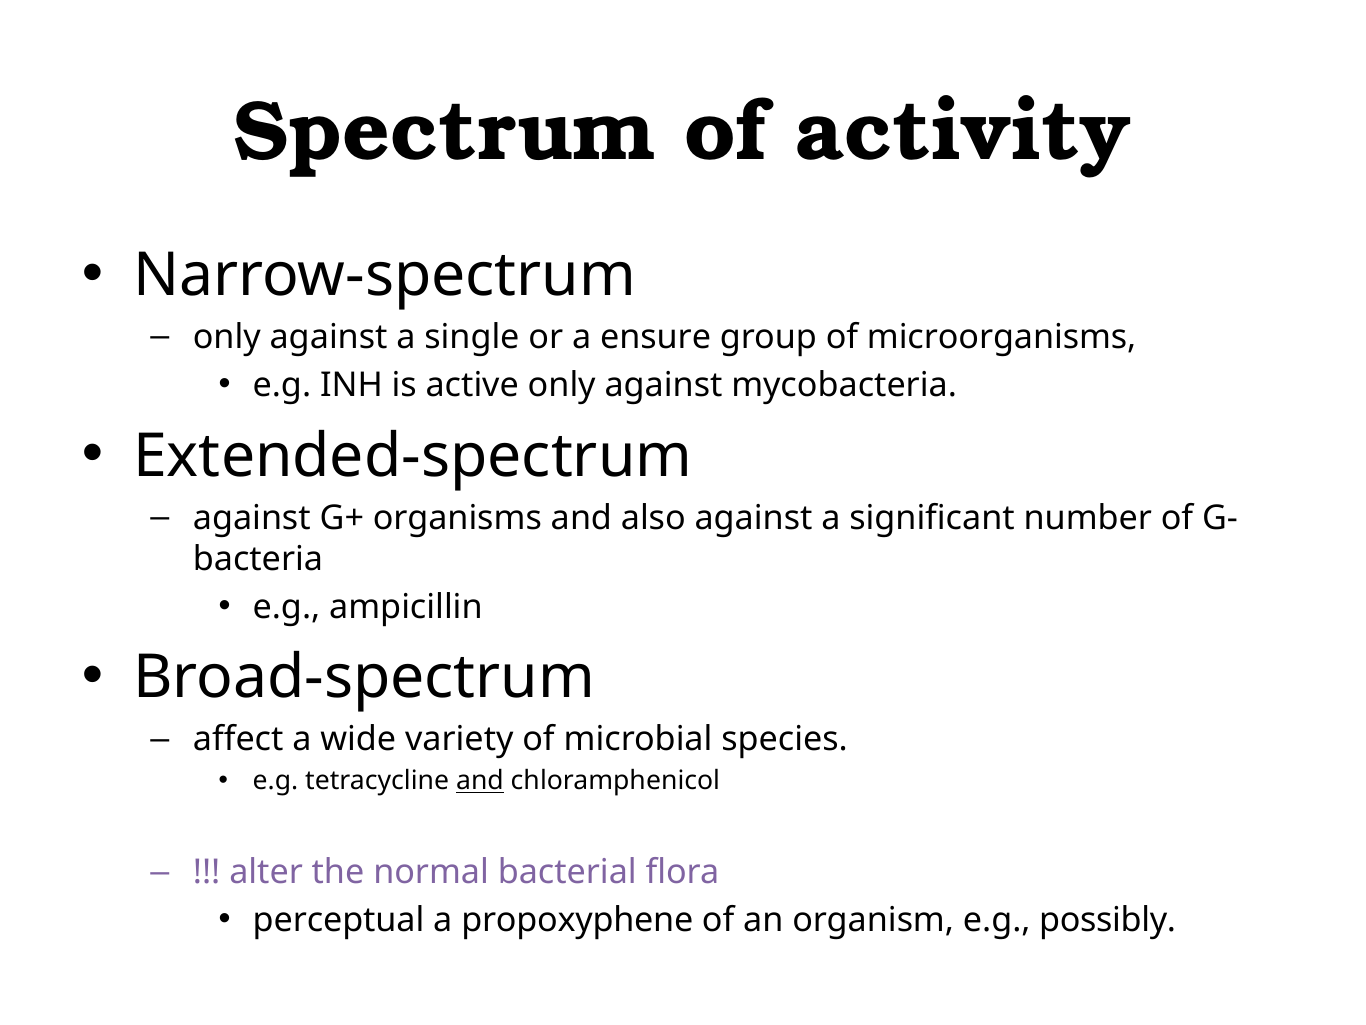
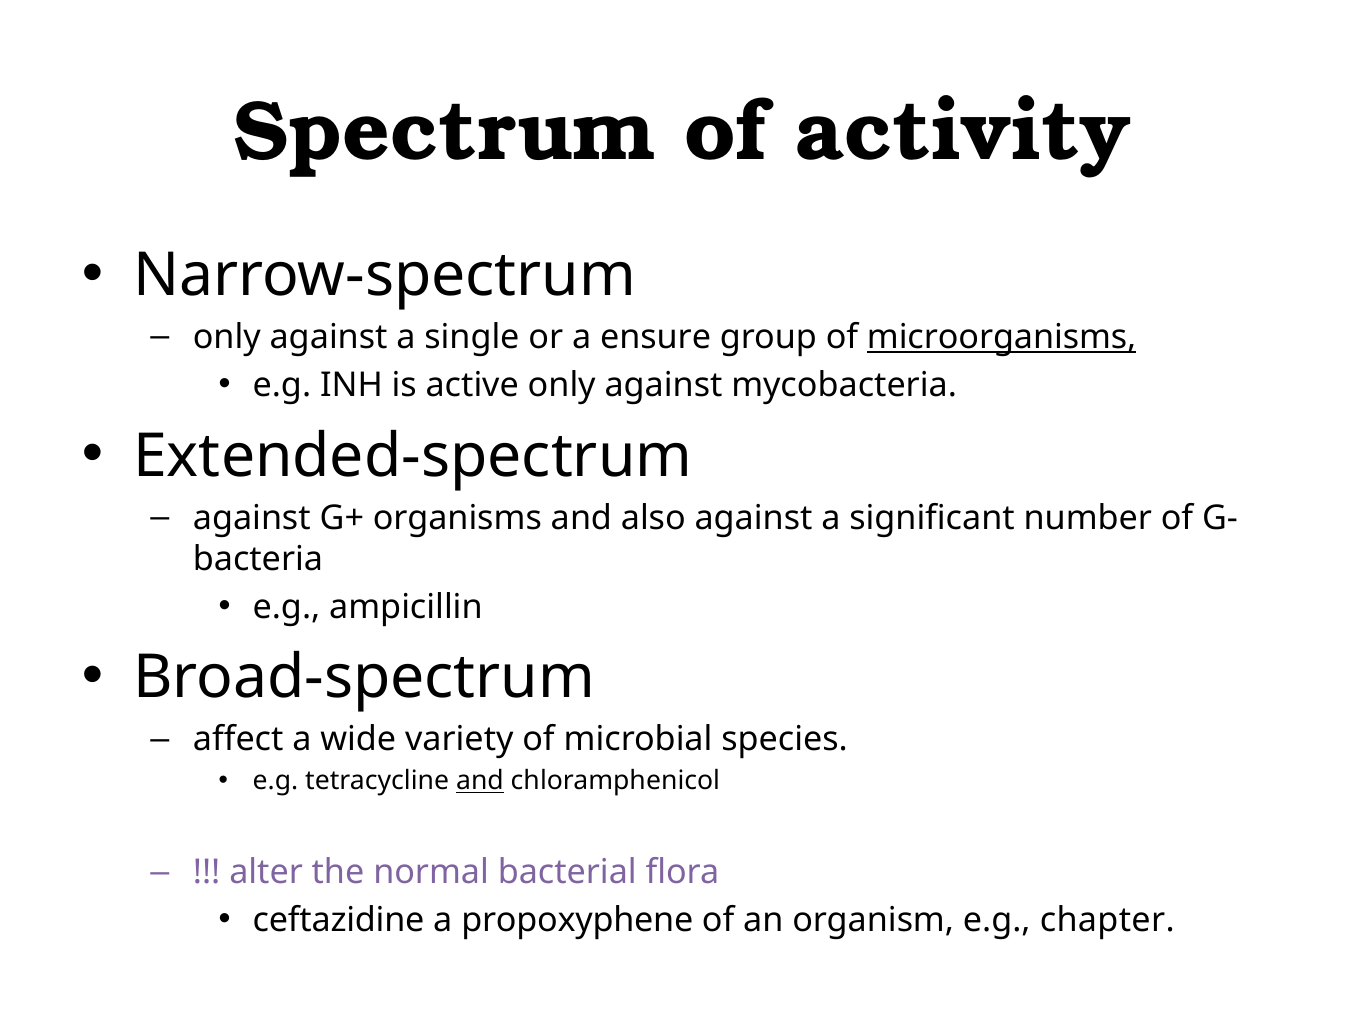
microorganisms underline: none -> present
perceptual: perceptual -> ceftazidine
possibly: possibly -> chapter
